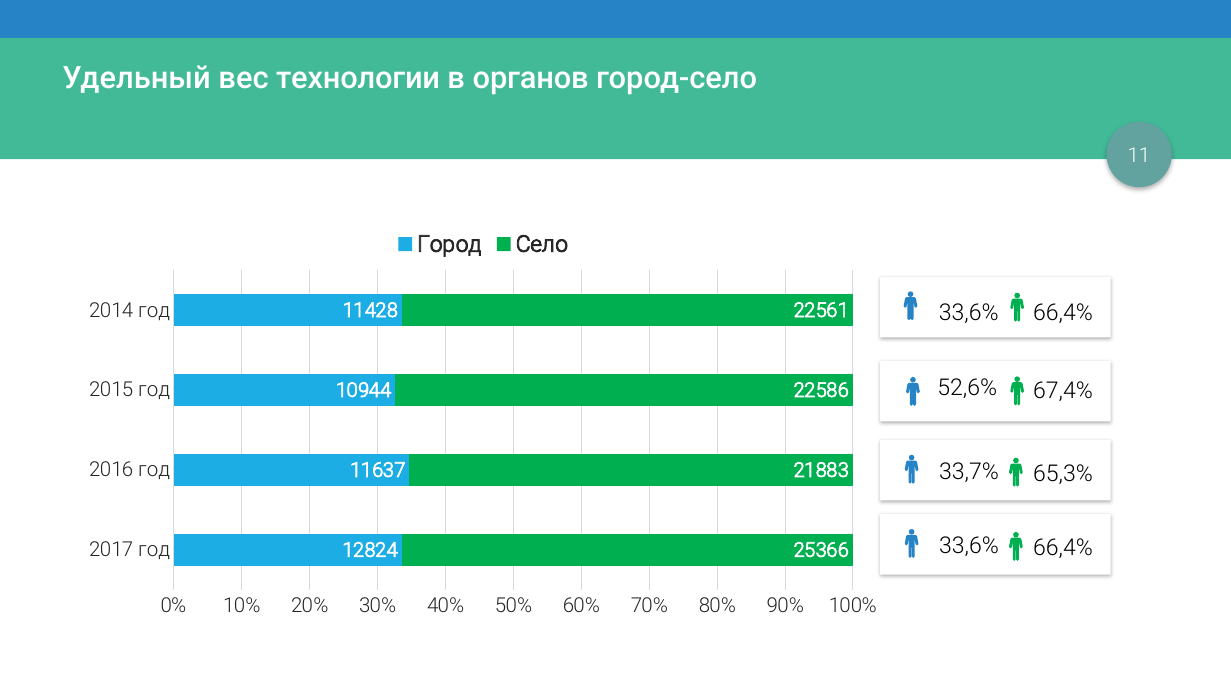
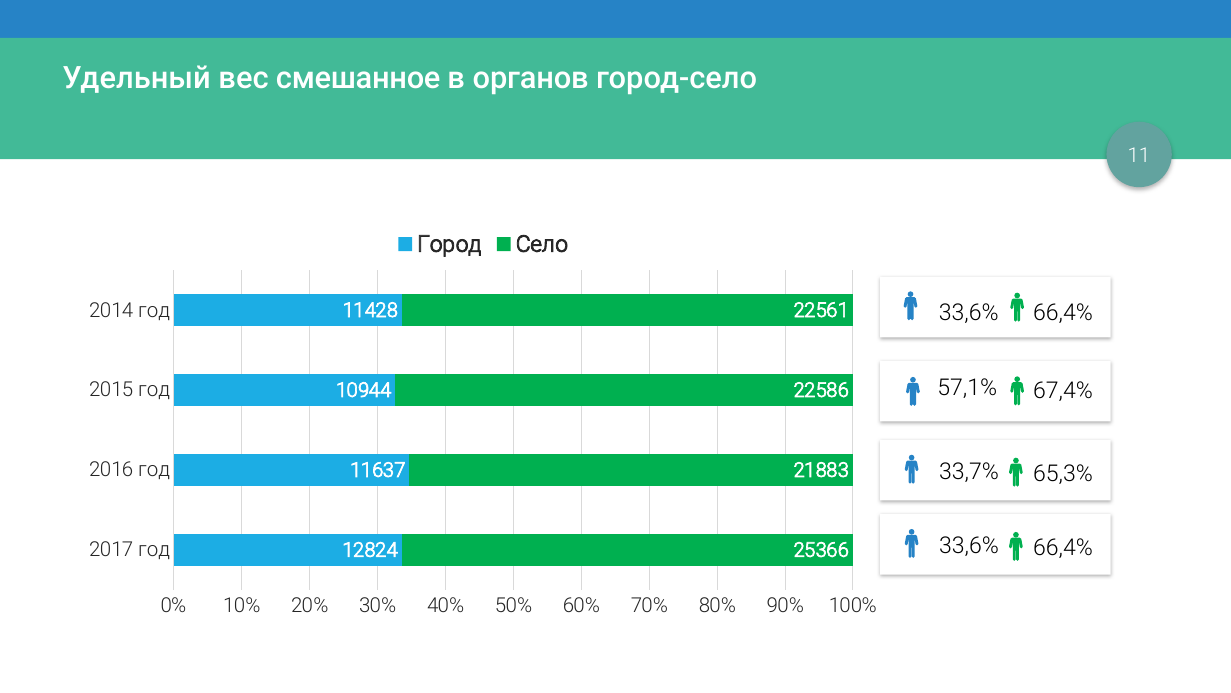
технологии: технологии -> смешанное
52,6%: 52,6% -> 57,1%
